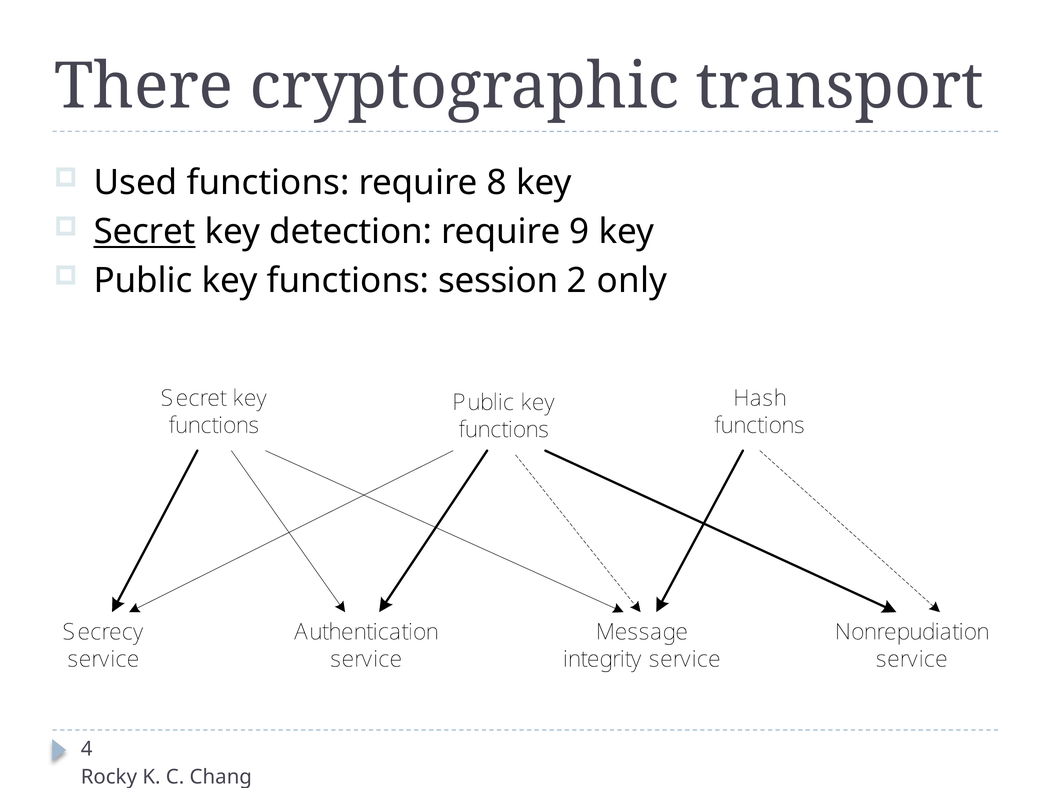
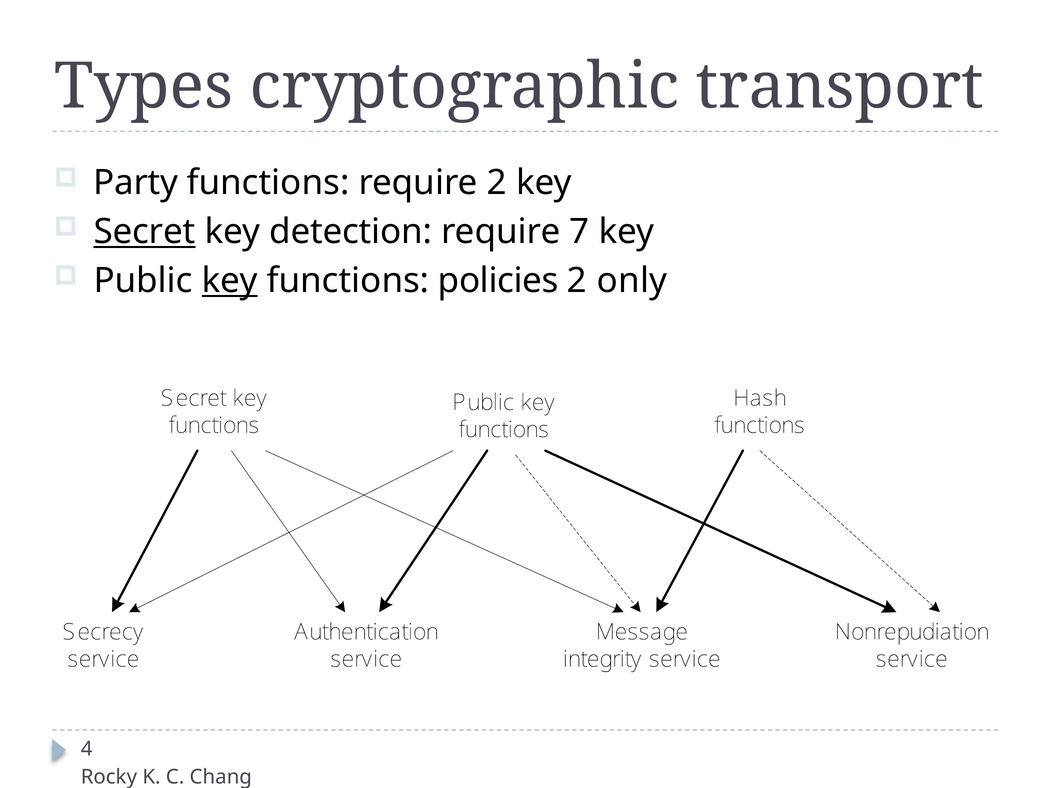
There: There -> Types
Used: Used -> Party
require 8: 8 -> 2
9: 9 -> 7
key at (230, 281) underline: none -> present
session: session -> policies
